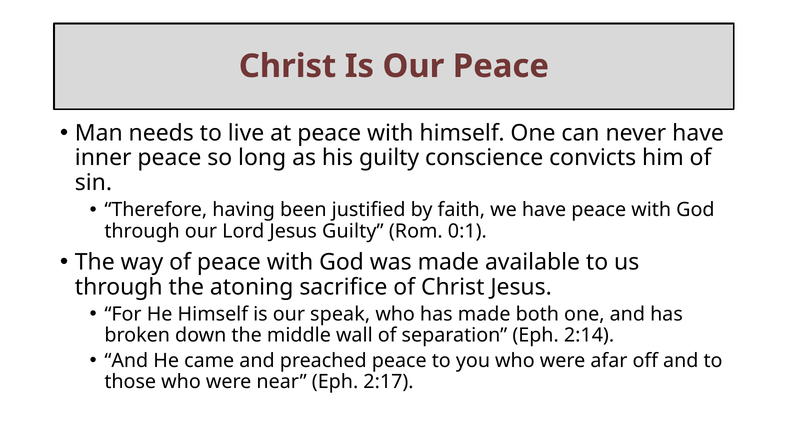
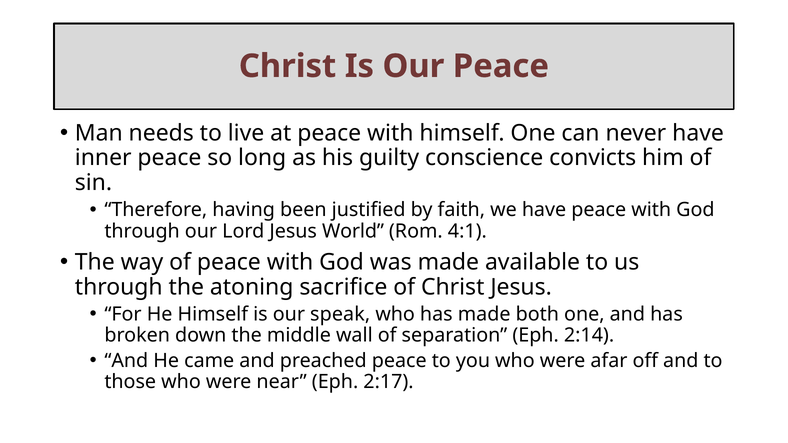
Jesus Guilty: Guilty -> World
0:1: 0:1 -> 4:1
